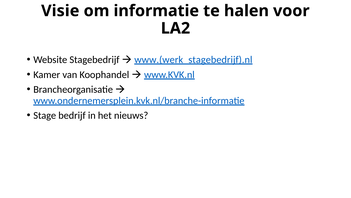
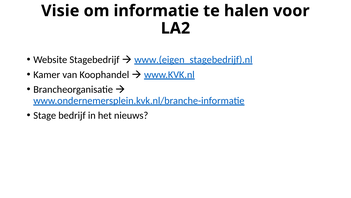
www.(werk_stagebedrijf).nl: www.(werk_stagebedrijf).nl -> www.(eigen_stagebedrijf).nl
